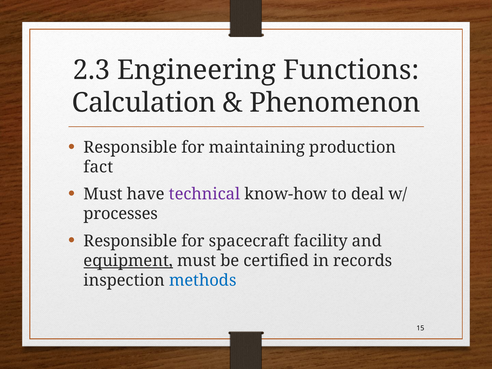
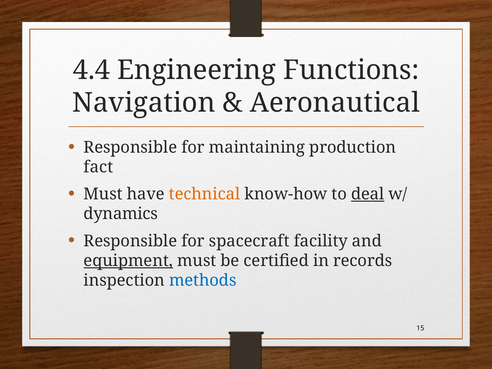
2.3: 2.3 -> 4.4
Calculation: Calculation -> Navigation
Phenomenon: Phenomenon -> Aeronautical
technical colour: purple -> orange
deal underline: none -> present
processes: processes -> dynamics
